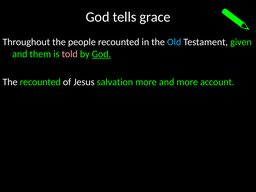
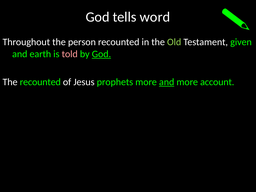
grace: grace -> word
people: people -> person
Old colour: light blue -> light green
them: them -> earth
salvation: salvation -> prophets
and at (167, 82) underline: none -> present
